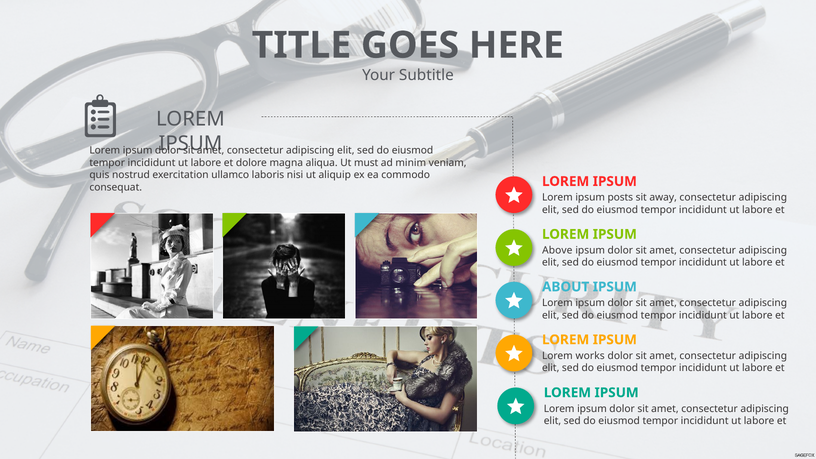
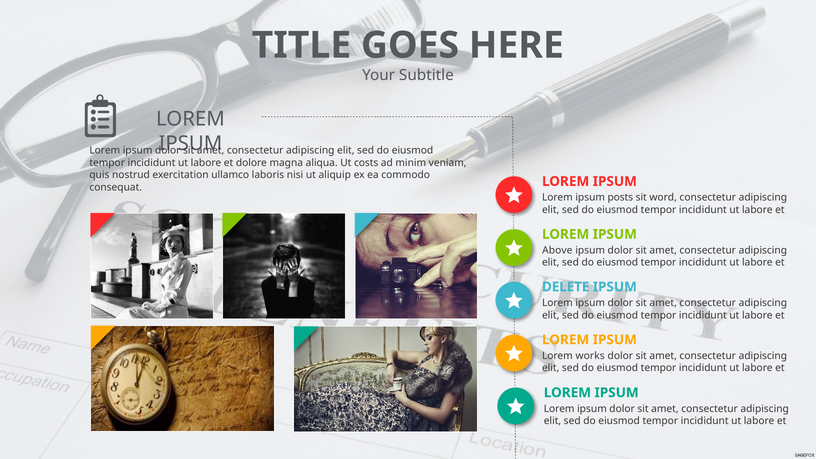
must: must -> costs
away: away -> word
ABOUT: ABOUT -> DELETE
